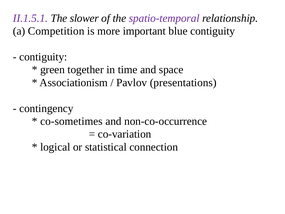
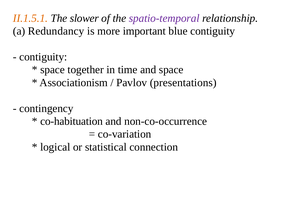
II.1.5.1 colour: purple -> orange
Competition: Competition -> Redundancy
green at (52, 70): green -> space
co-sometimes: co-sometimes -> co-habituation
